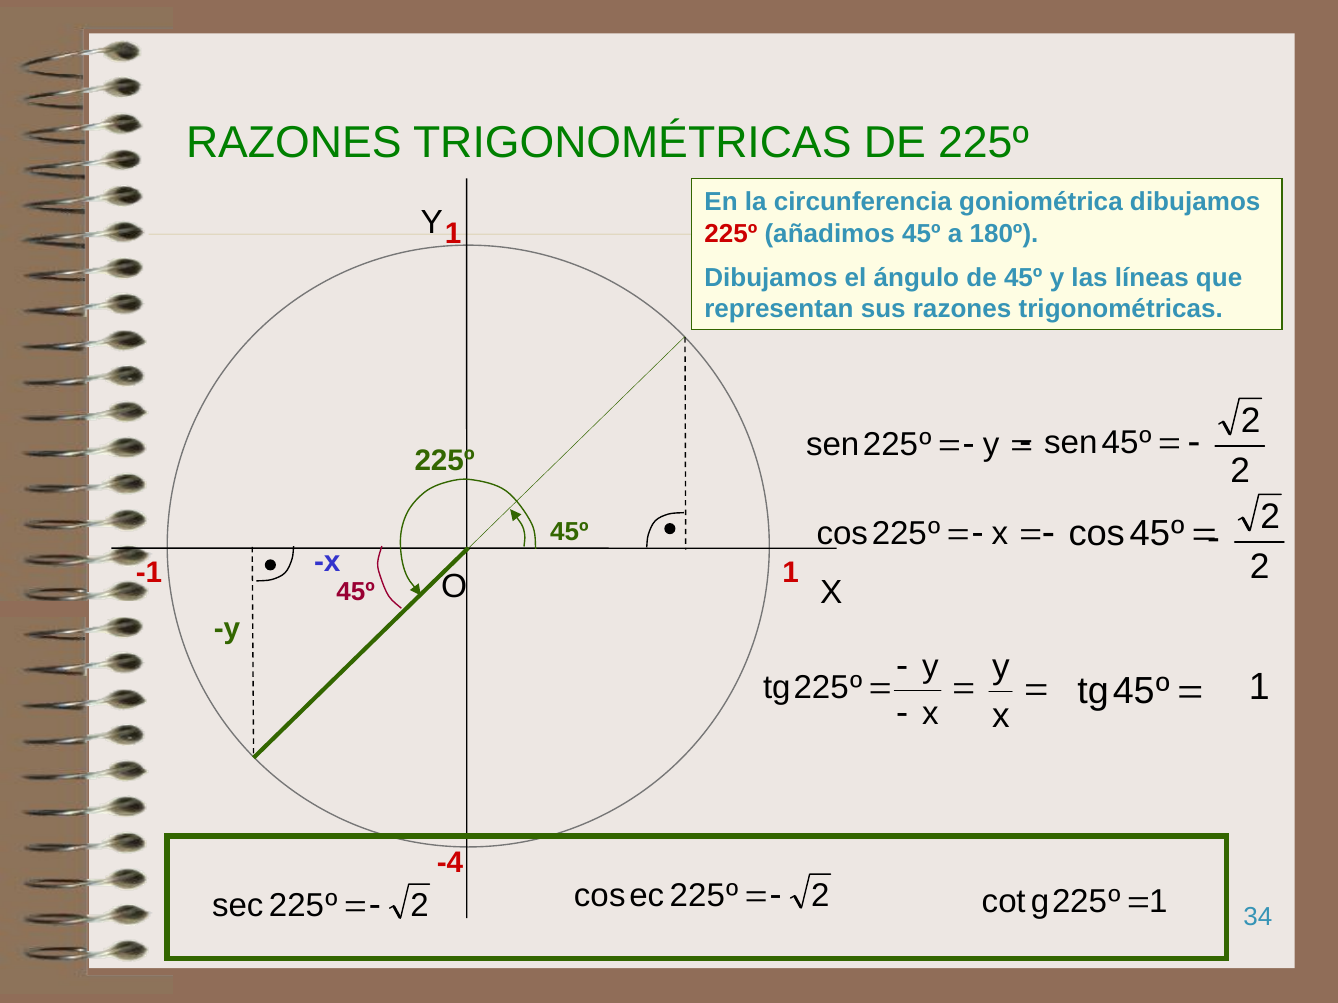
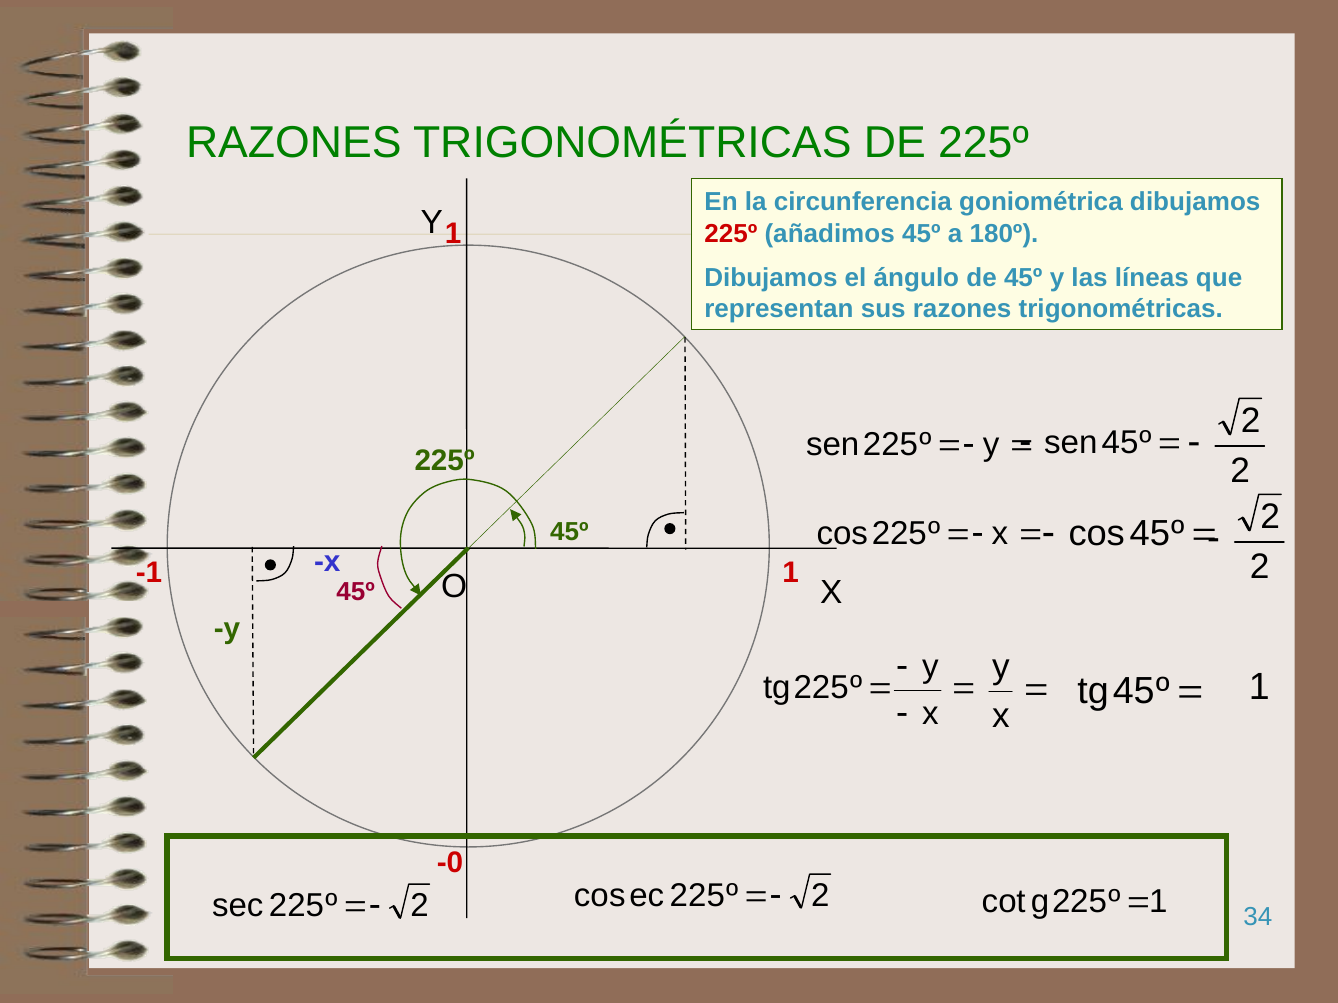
-4: -4 -> -0
